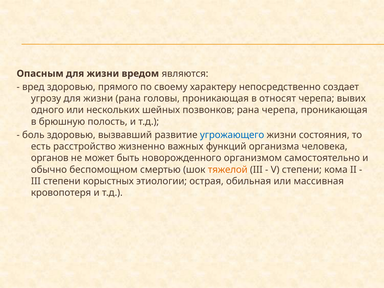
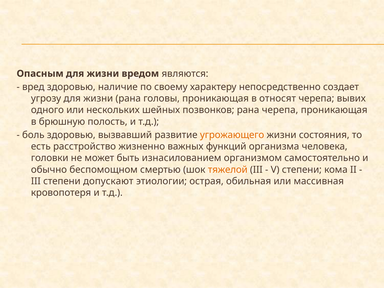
прямого: прямого -> наличие
угрожающего colour: blue -> orange
органов: органов -> головки
новорожденного: новорожденного -> изнасилованием
корыстных: корыстных -> допускают
